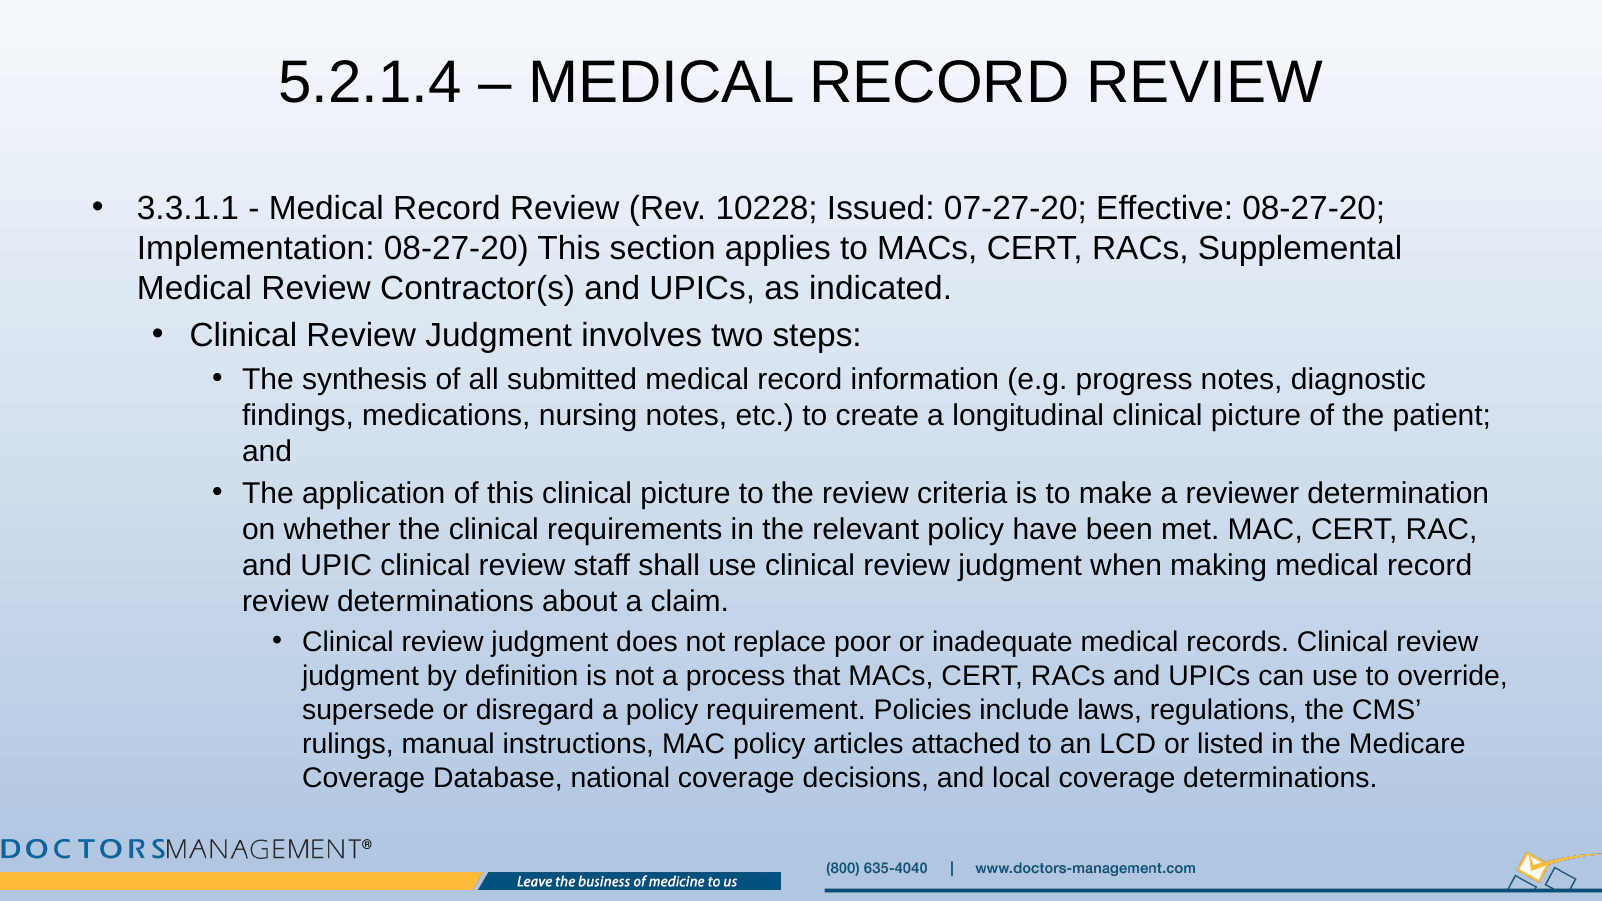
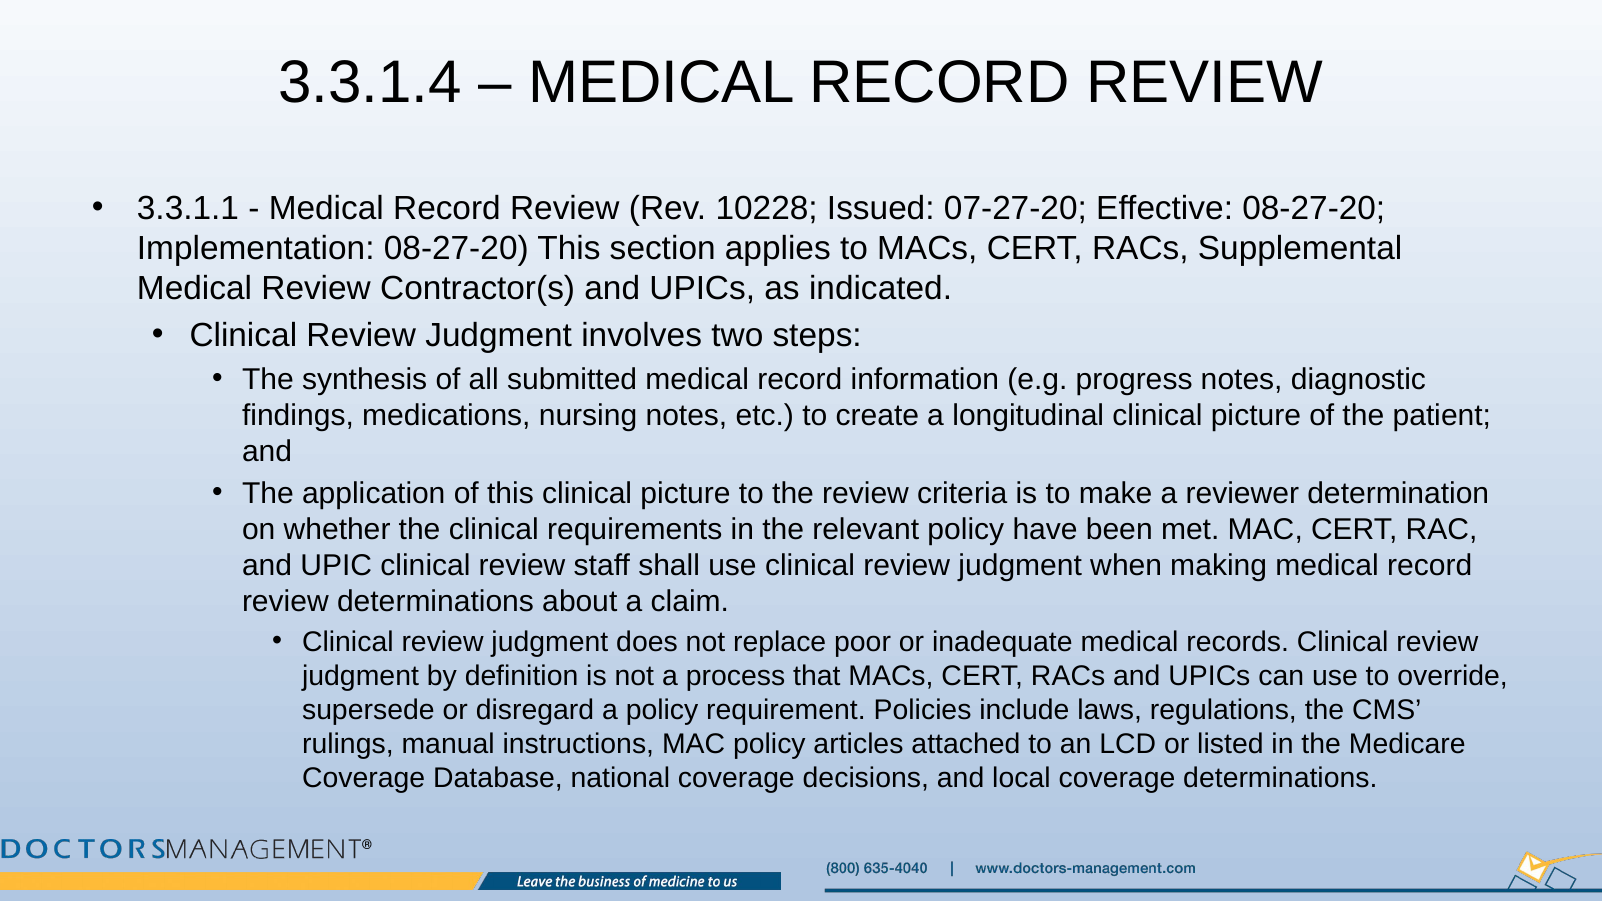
5.2.1.4: 5.2.1.4 -> 3.3.1.4
